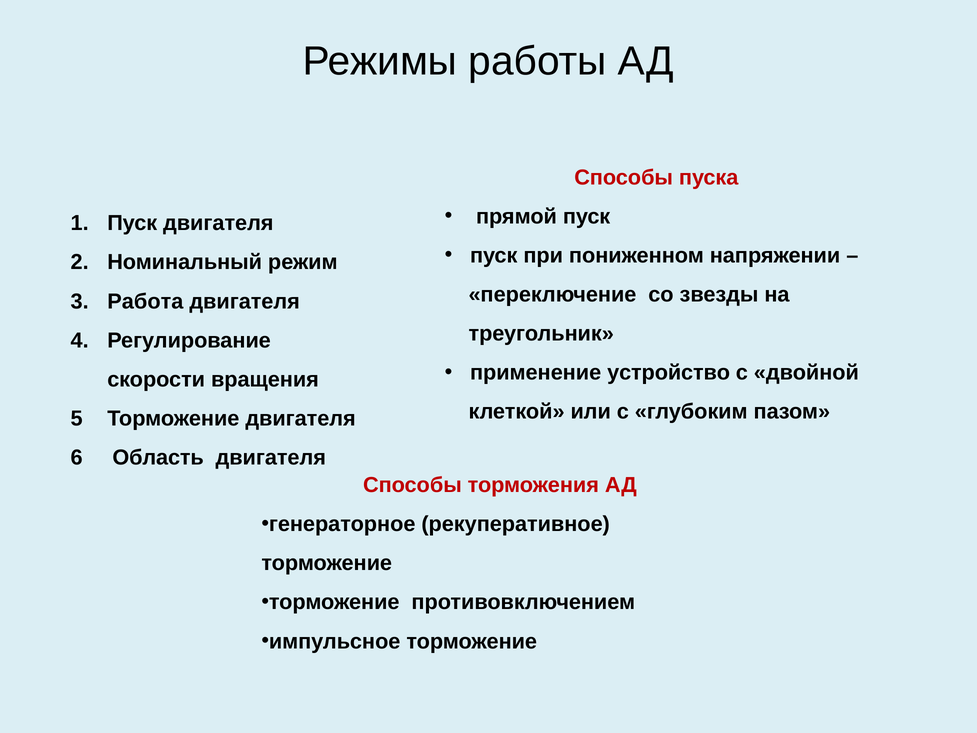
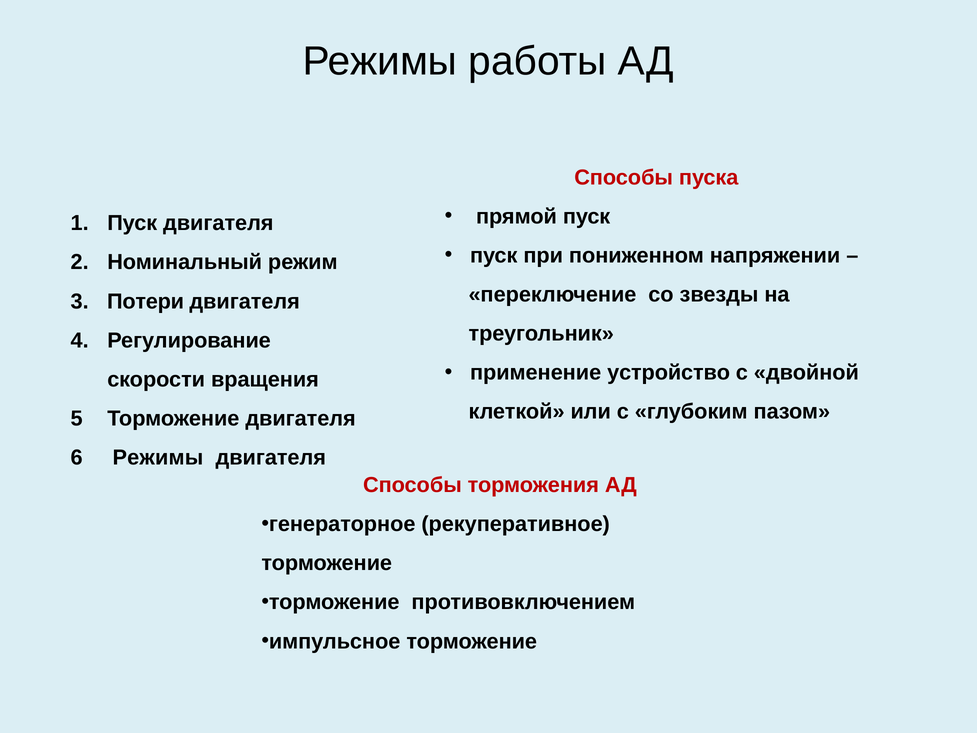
Работа: Работа -> Потери
6 Область: Область -> Режимы
